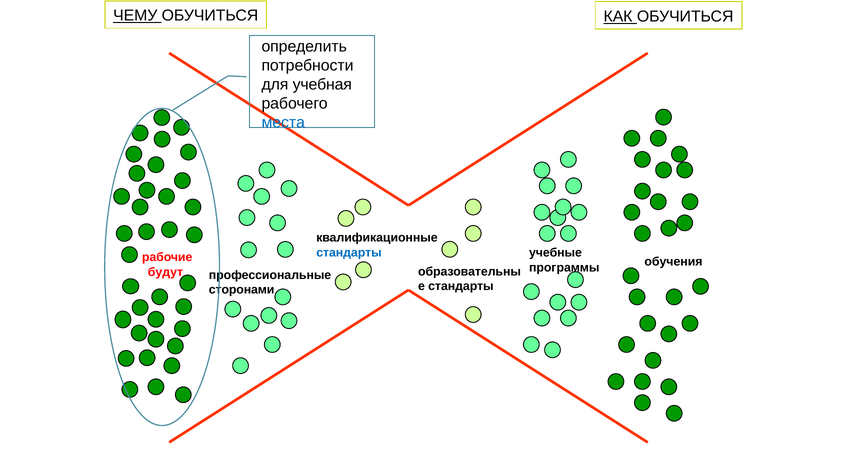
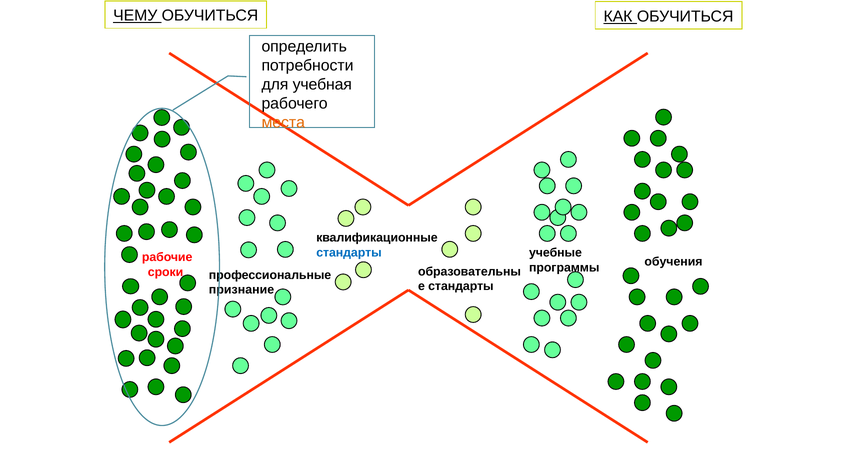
места colour: blue -> orange
будут: будут -> сроки
сторонами: сторонами -> признание
